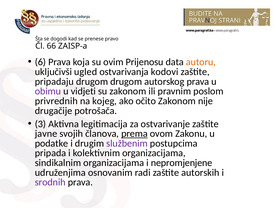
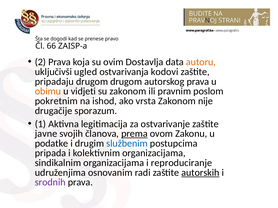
6: 6 -> 2
Prijenosu: Prijenosu -> Dostavlja
obimu colour: purple -> orange
privrednih: privrednih -> pokretnim
kojeg: kojeg -> ishod
očito: očito -> vrsta
potrošača: potrošača -> sporazum
3: 3 -> 1
službenim colour: purple -> blue
nepromjenjene: nepromjenjene -> reproduciranje
autorskih underline: none -> present
